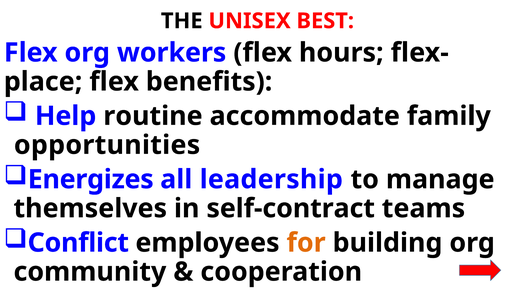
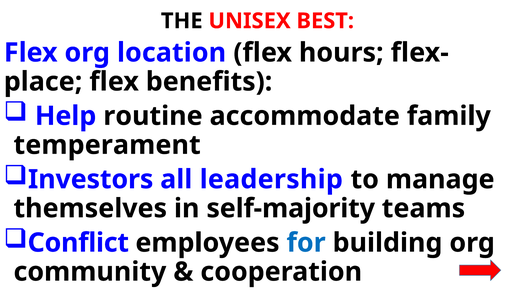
workers: workers -> location
opportunities: opportunities -> temperament
Energizes: Energizes -> Investors
self-contract: self-contract -> self-majority
for colour: orange -> blue
